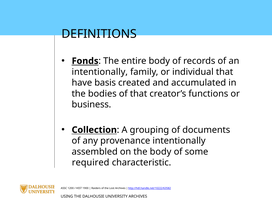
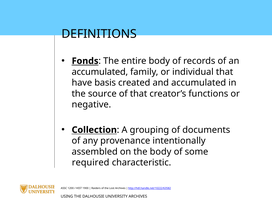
intentionally at (100, 72): intentionally -> accumulated
bodies: bodies -> source
business: business -> negative
